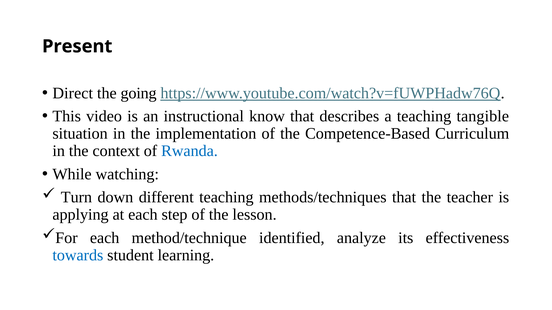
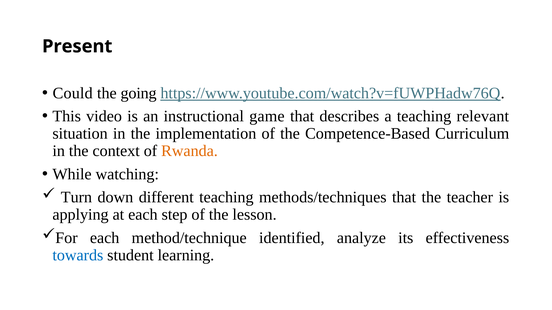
Direct: Direct -> Could
know: know -> game
tangible: tangible -> relevant
Rwanda colour: blue -> orange
